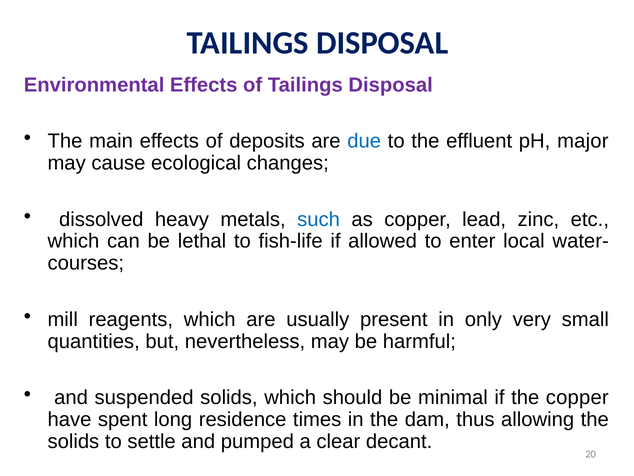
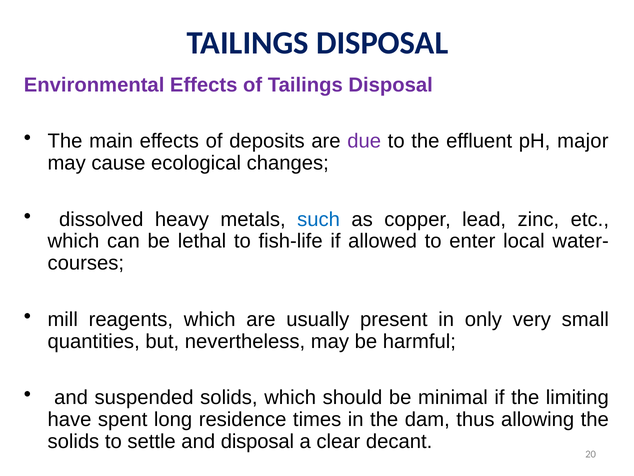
due colour: blue -> purple
the copper: copper -> limiting
and pumped: pumped -> disposal
